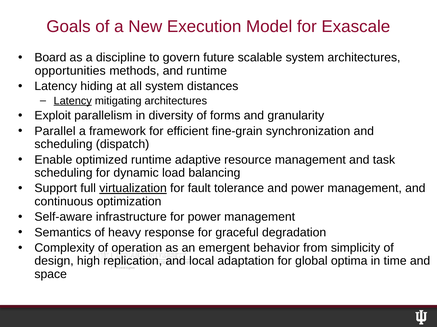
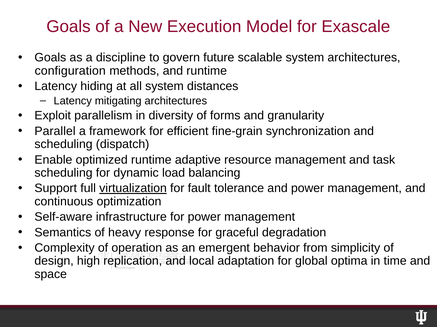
Board at (50, 58): Board -> Goals
opportunities: opportunities -> configuration
Latency at (73, 101) underline: present -> none
